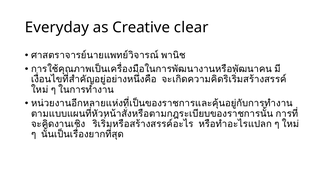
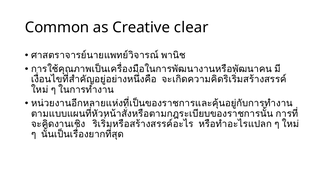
Everyday: Everyday -> Common
